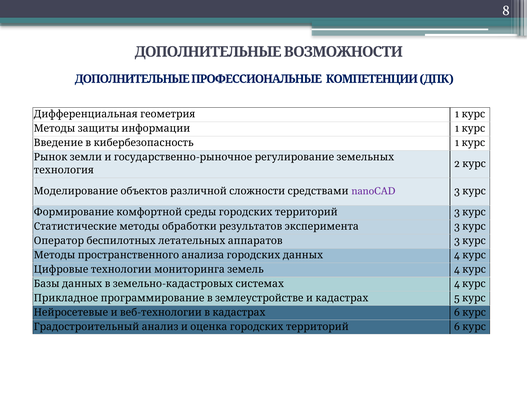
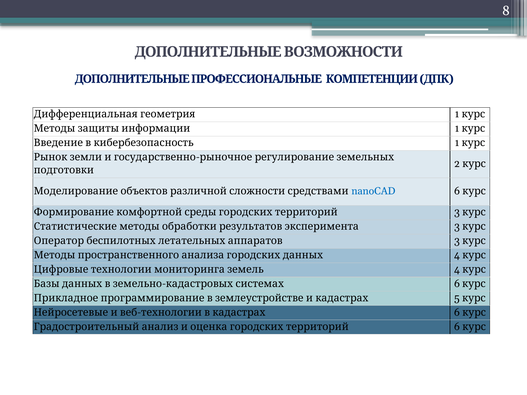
технология: технология -> подготовки
nanoCAD colour: purple -> blue
3 at (457, 191): 3 -> 6
4 at (457, 284): 4 -> 6
